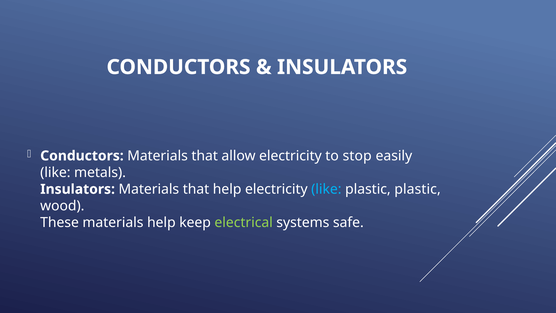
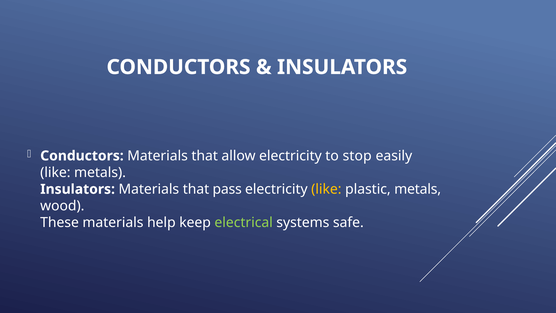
that help: help -> pass
like at (326, 189) colour: light blue -> yellow
plastic plastic: plastic -> metals
